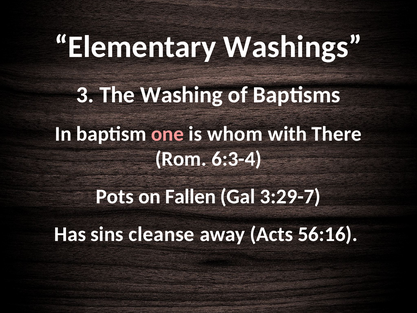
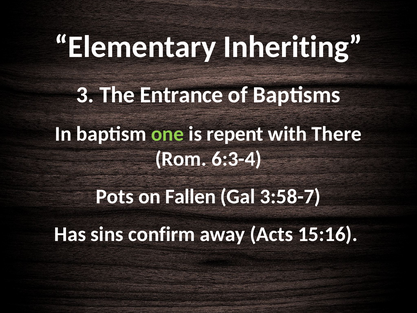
Washings: Washings -> Inheriting
Washing: Washing -> Entrance
one colour: pink -> light green
whom: whom -> repent
3:29-7: 3:29-7 -> 3:58-7
cleanse: cleanse -> confirm
56:16: 56:16 -> 15:16
